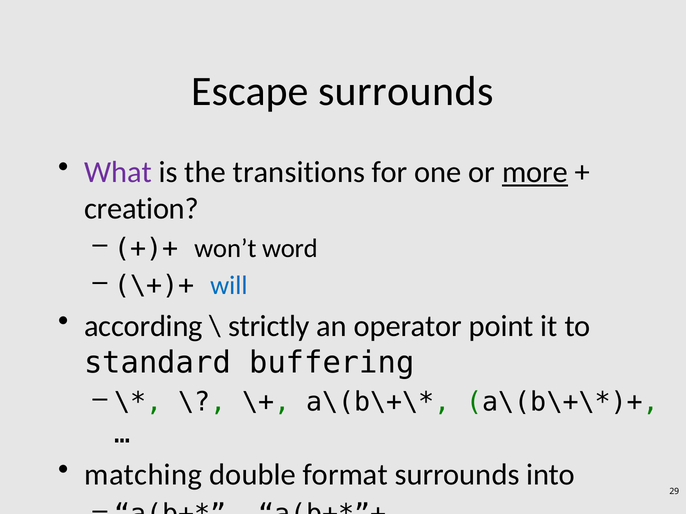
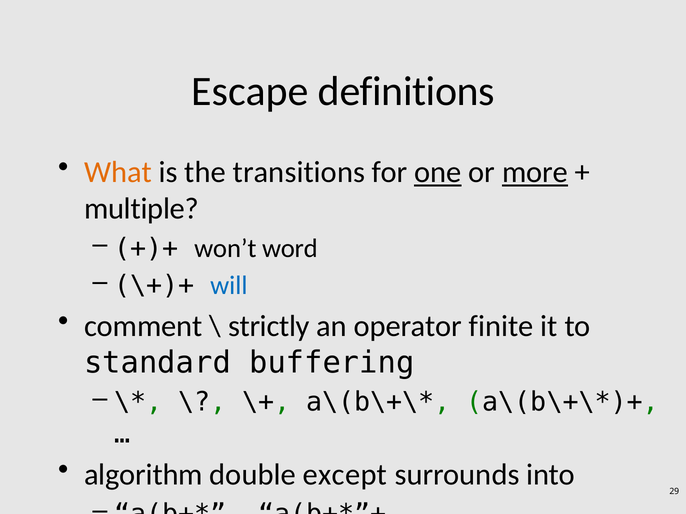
Escape surrounds: surrounds -> definitions
What colour: purple -> orange
one underline: none -> present
creation: creation -> multiple
according: according -> comment
point: point -> finite
matching: matching -> algorithm
format: format -> except
